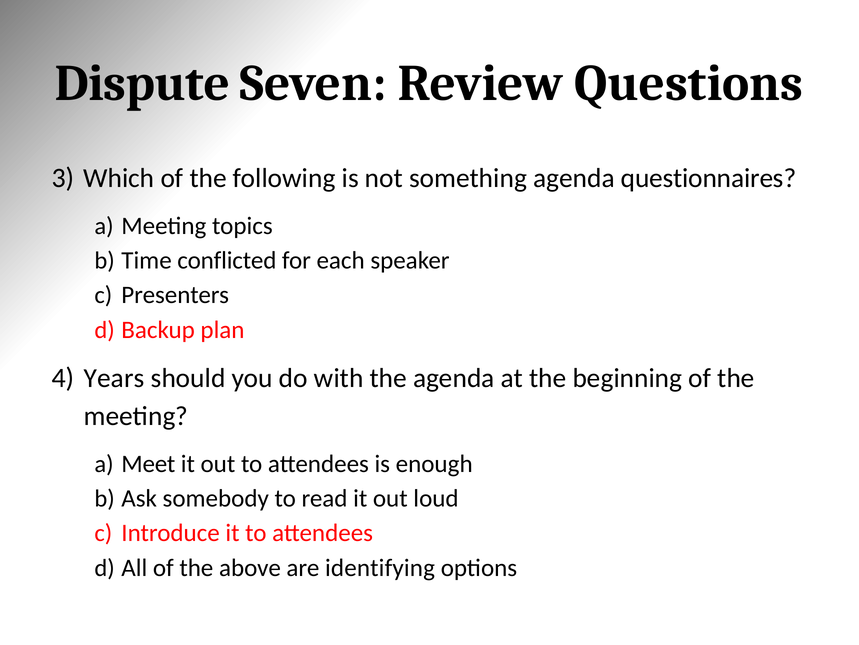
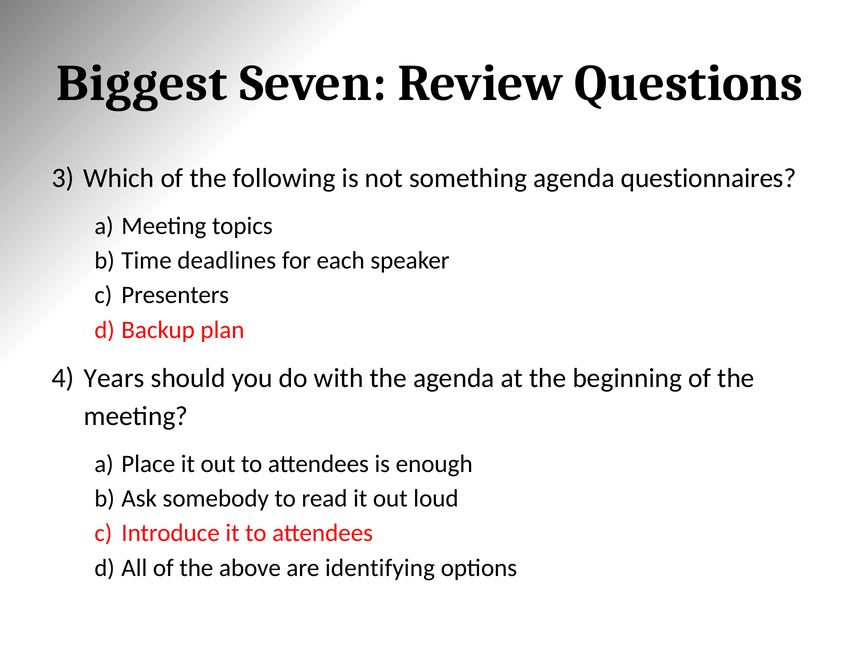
Dispute: Dispute -> Biggest
conflicted: conflicted -> deadlines
Meet: Meet -> Place
